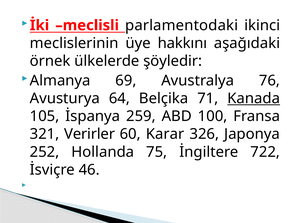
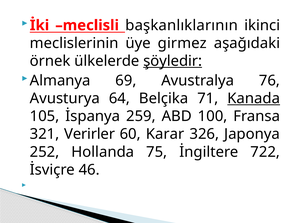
parlamentodaki: parlamentodaki -> başkanlıklarının
hakkını: hakkını -> girmez
şöyledir underline: none -> present
